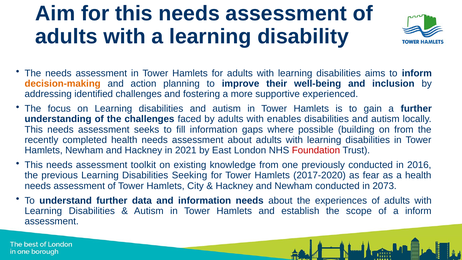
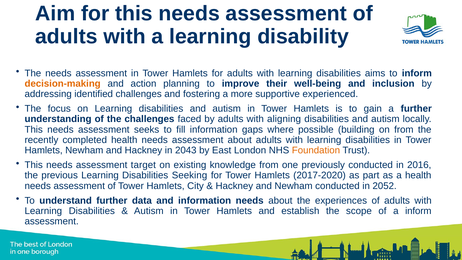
enables: enables -> aligning
2021: 2021 -> 2043
Foundation colour: red -> orange
toolkit: toolkit -> target
fear: fear -> part
2073: 2073 -> 2052
